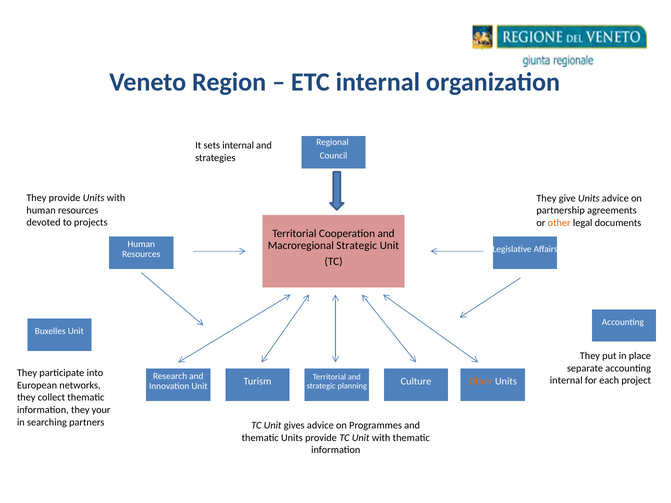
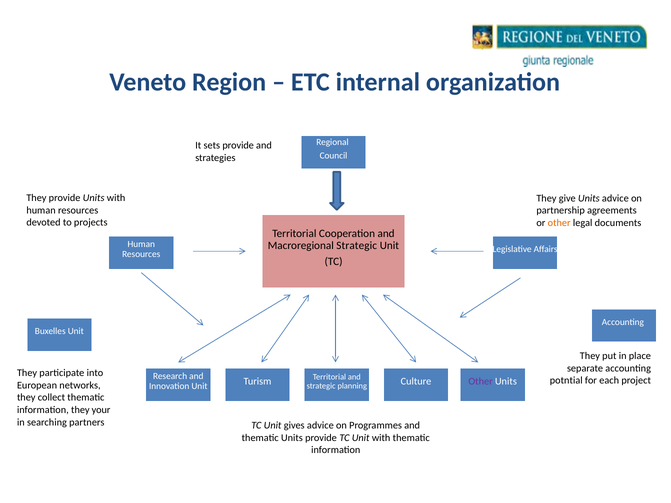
sets internal: internal -> provide
internal at (566, 381): internal -> potntial
Other at (481, 382) colour: orange -> purple
